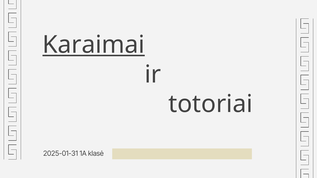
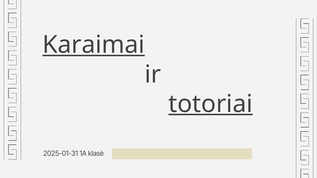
totoriai underline: none -> present
